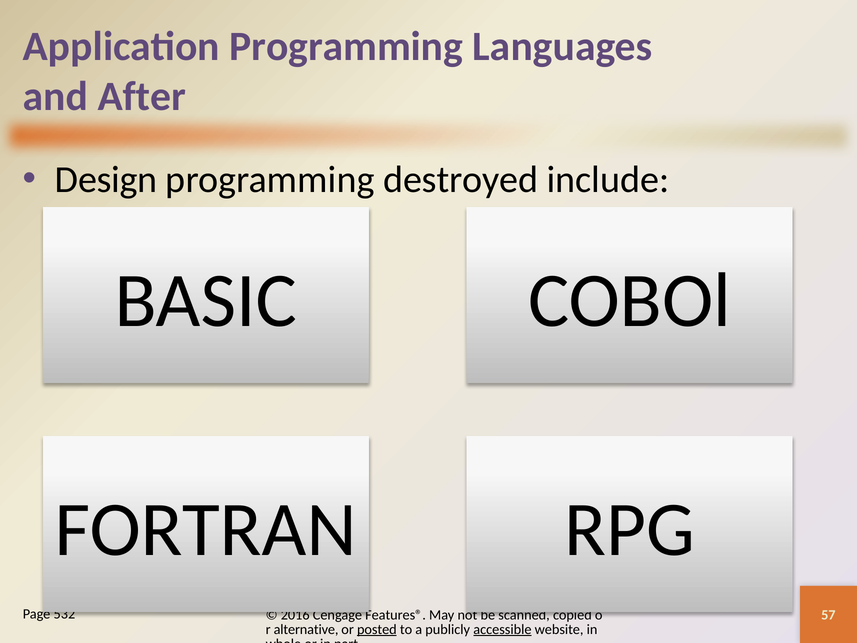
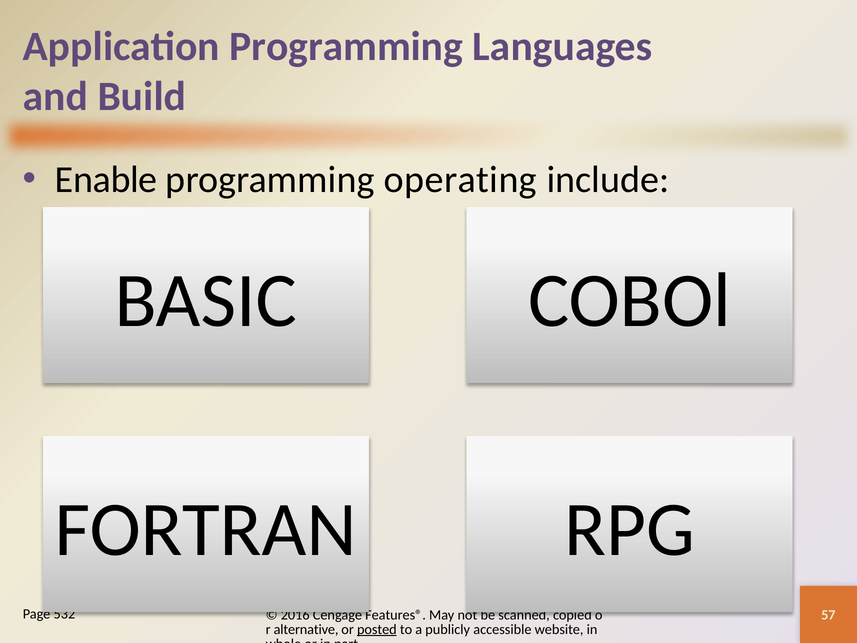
After: After -> Build
Design: Design -> Enable
destroyed: destroyed -> operating
accessible underline: present -> none
